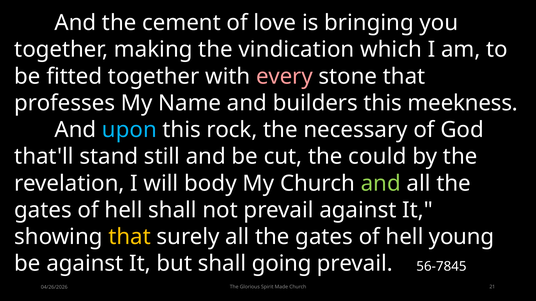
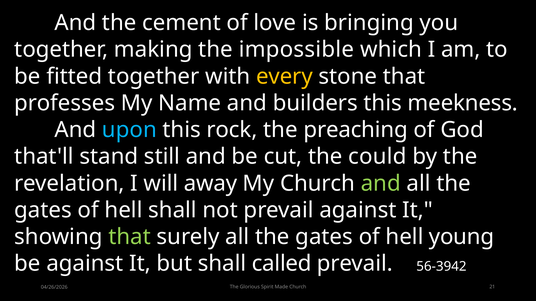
vindication: vindication -> impossible
every colour: pink -> yellow
necessary: necessary -> preaching
body: body -> away
that at (130, 237) colour: yellow -> light green
going: going -> called
56-7845: 56-7845 -> 56-3942
